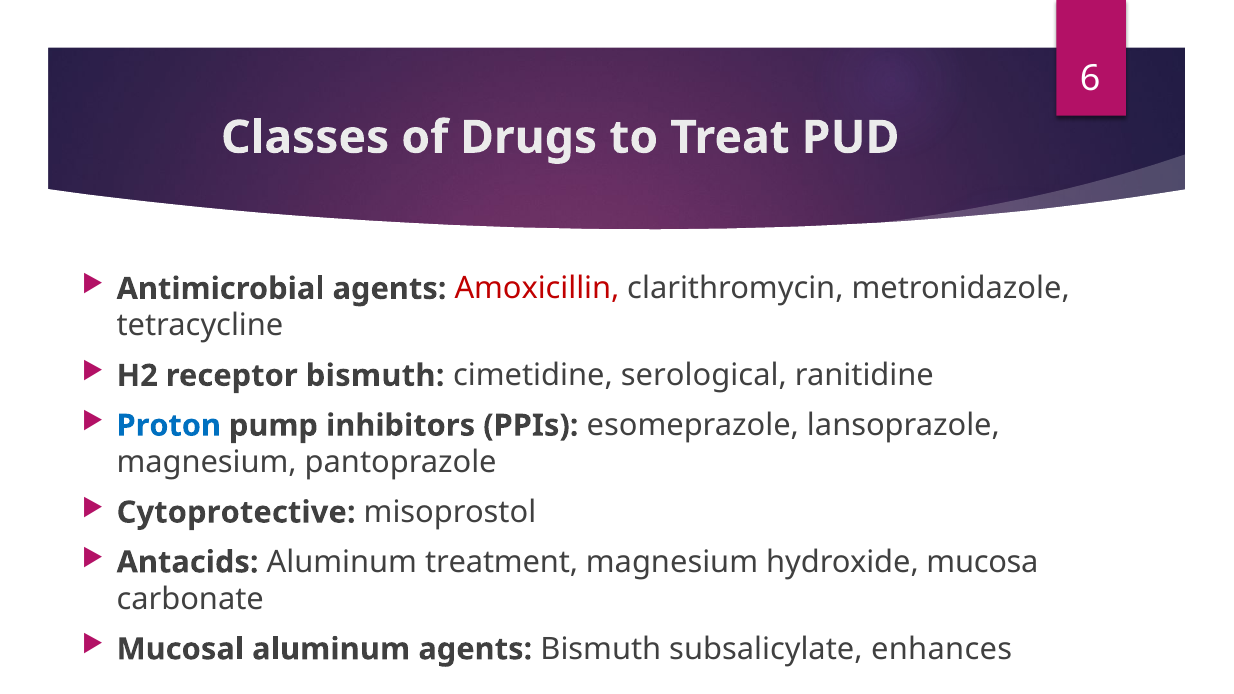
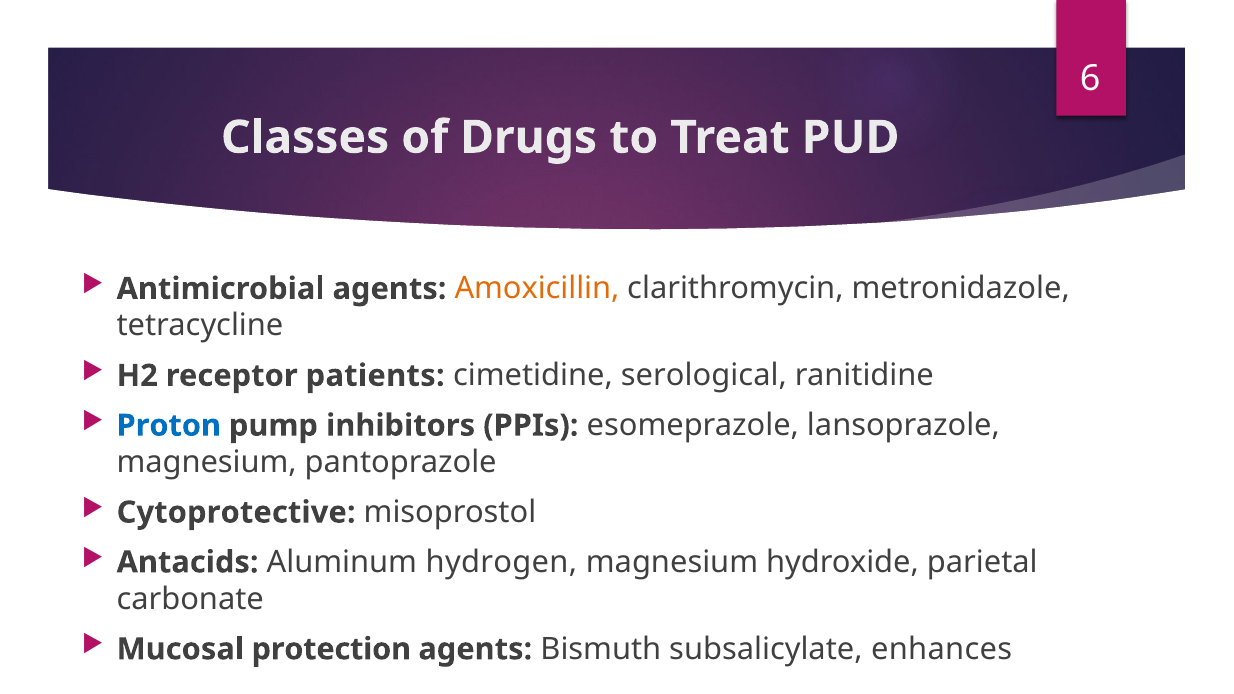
Amoxicillin colour: red -> orange
receptor bismuth: bismuth -> patients
treatment: treatment -> hydrogen
mucosa: mucosa -> parietal
Mucosal aluminum: aluminum -> protection
